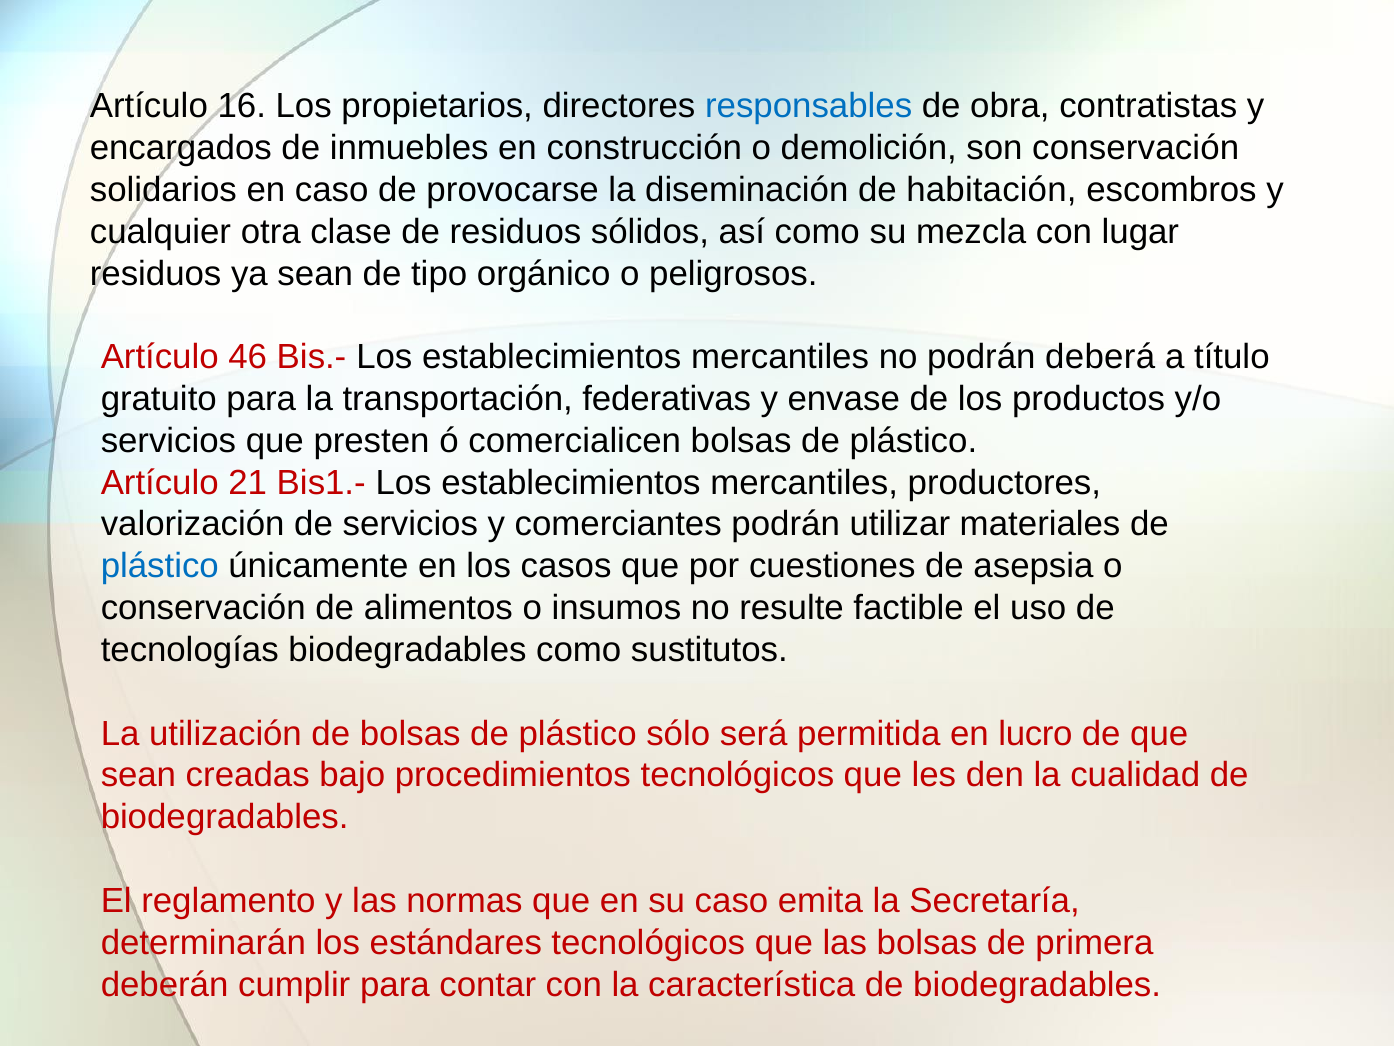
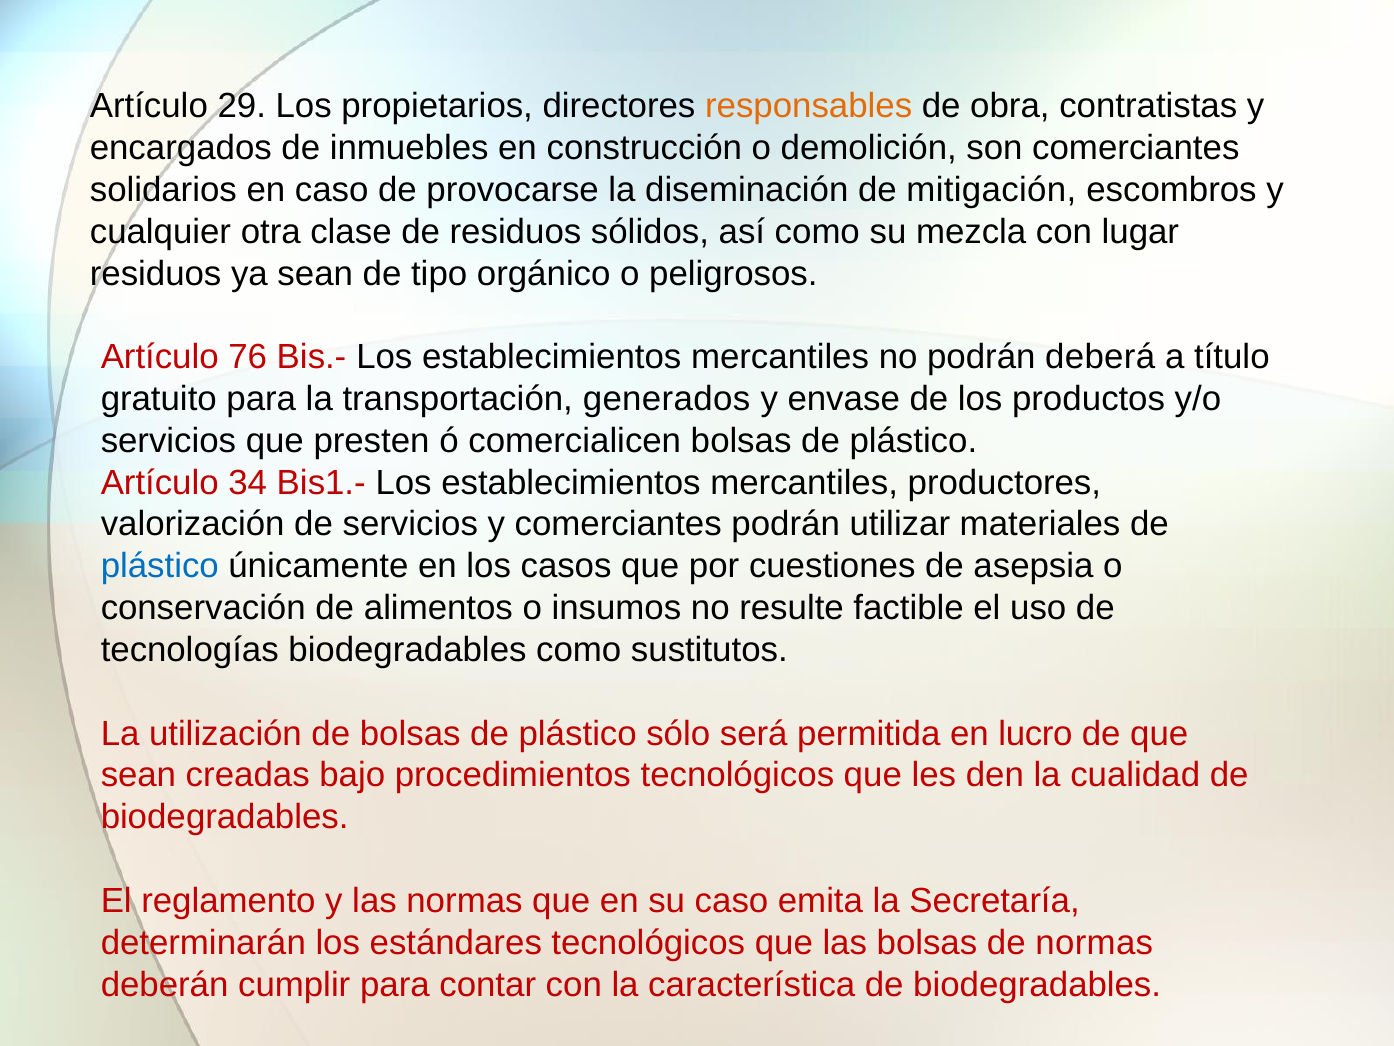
16: 16 -> 29
responsables colour: blue -> orange
son conservación: conservación -> comerciantes
habitación: habitación -> mitigación
46: 46 -> 76
federativas: federativas -> generados
21: 21 -> 34
de primera: primera -> normas
